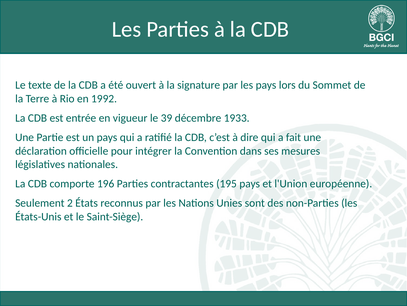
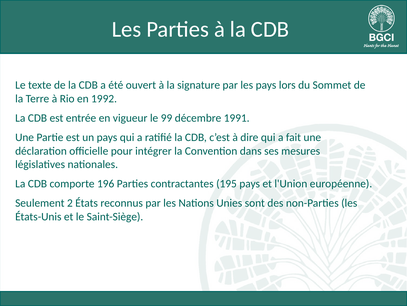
39: 39 -> 99
1933: 1933 -> 1991
